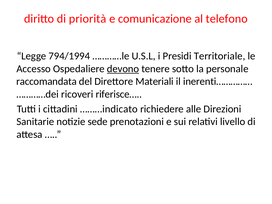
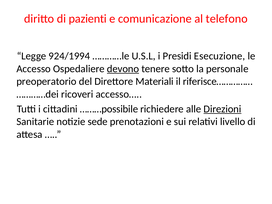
priorità: priorità -> pazienti
794/1994: 794/1994 -> 924/1994
Territoriale: Territoriale -> Esecuzione
raccomandata: raccomandata -> preoperatorio
inerenti……………: inerenti…………… -> riferisce……………
riferisce…: riferisce… -> accesso…
………indicato: ………indicato -> ………possibile
Direzioni underline: none -> present
